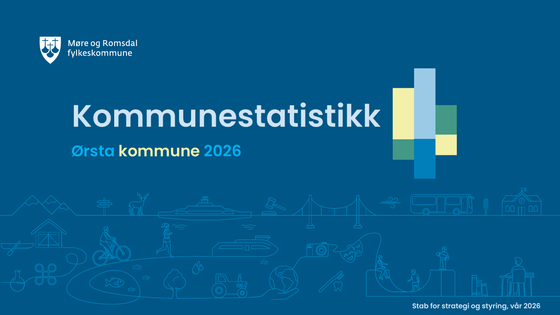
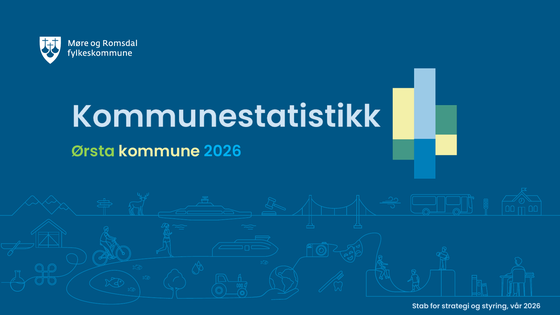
Ørsta colour: light blue -> light green
